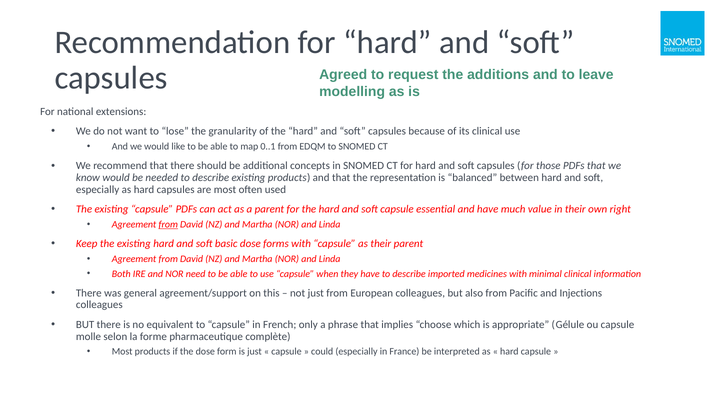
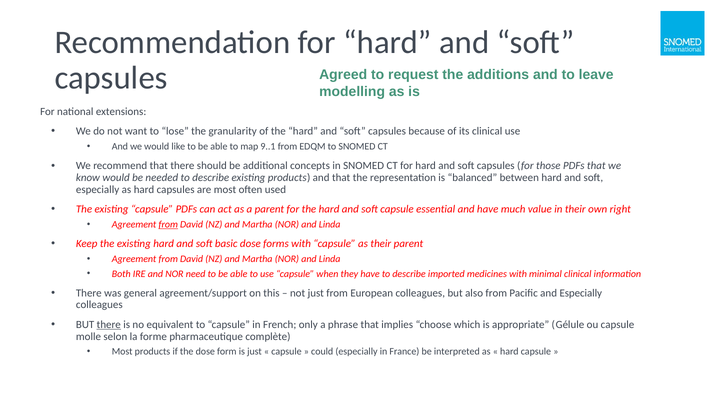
0..1: 0..1 -> 9..1
and Injections: Injections -> Especially
there at (109, 324) underline: none -> present
